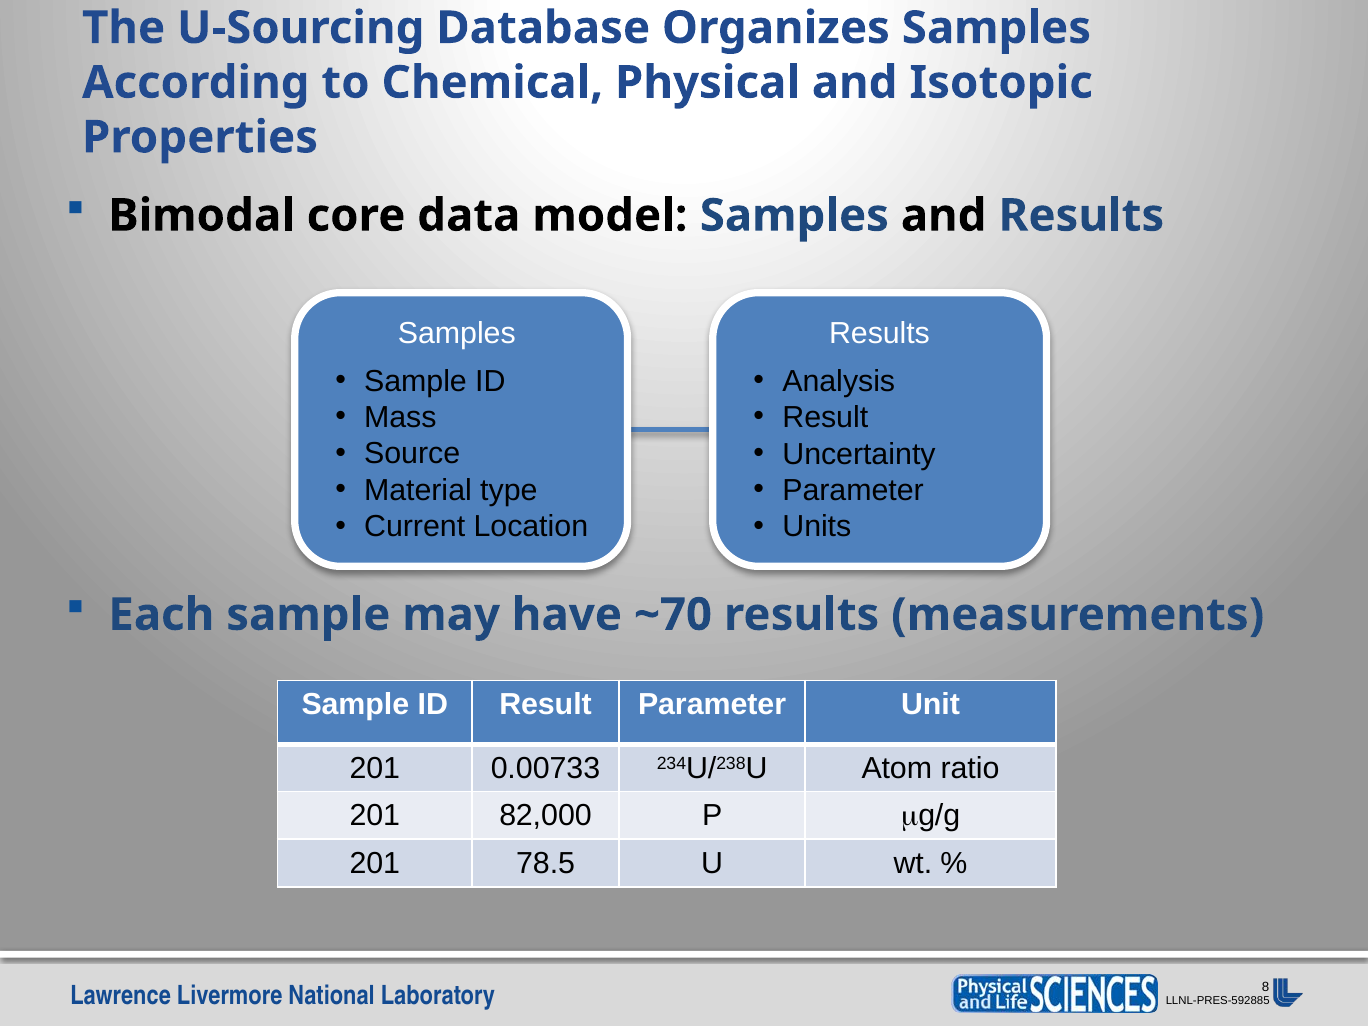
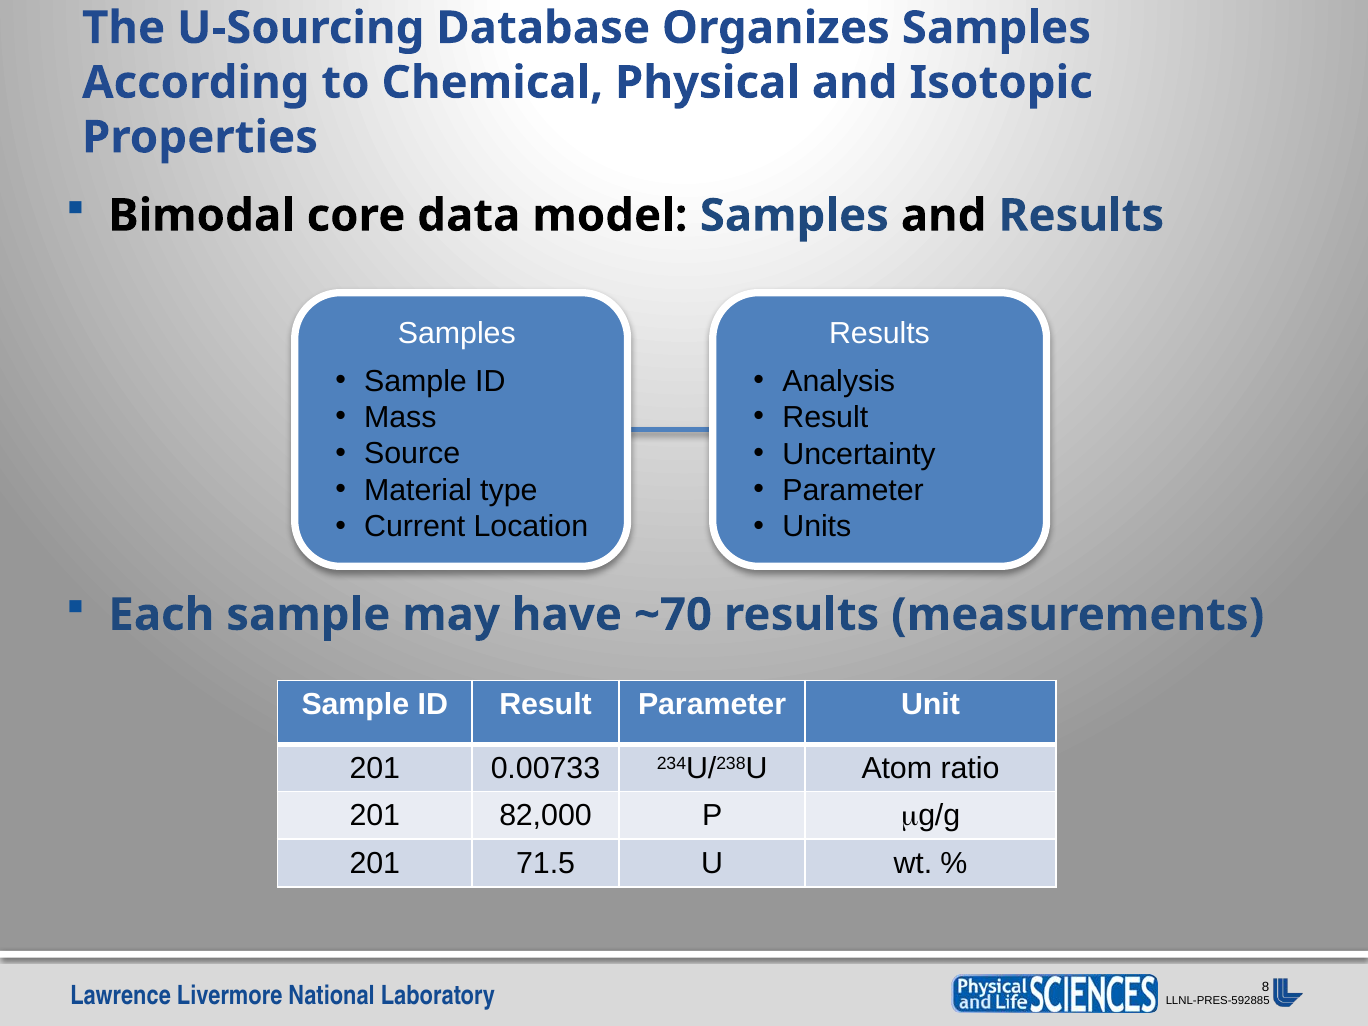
78.5: 78.5 -> 71.5
